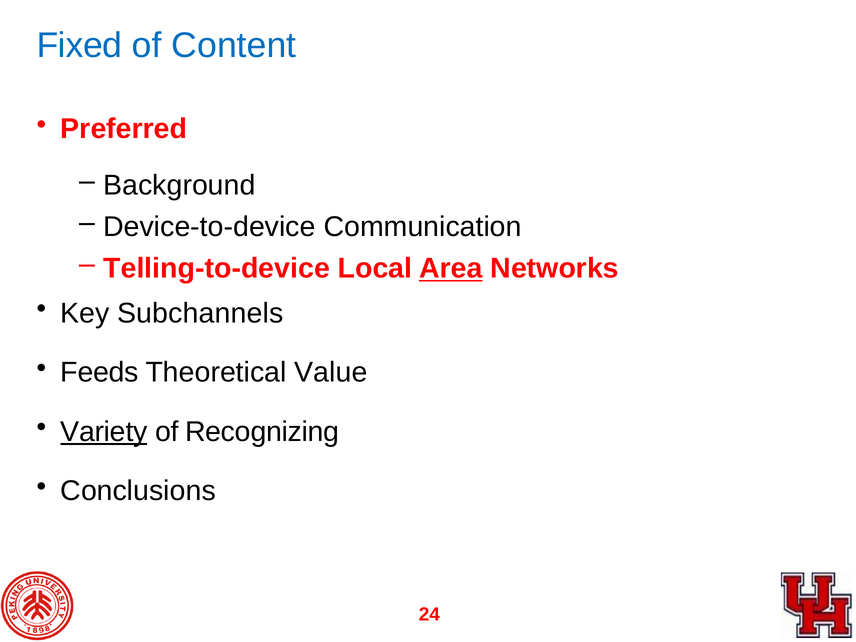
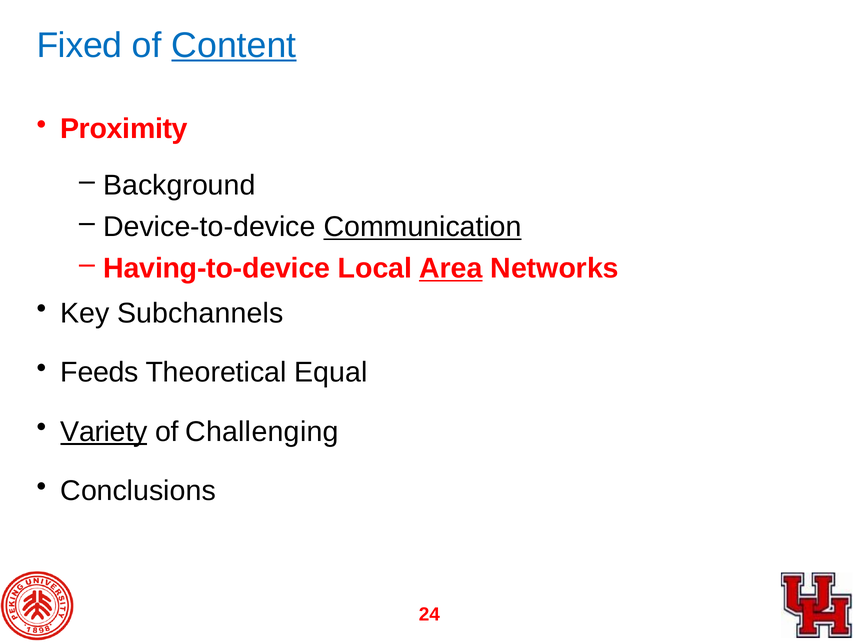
Content underline: none -> present
Preferred: Preferred -> Proximity
Communication underline: none -> present
Telling-to-device: Telling-to-device -> Having-to-device
Value: Value -> Equal
Recognizing: Recognizing -> Challenging
